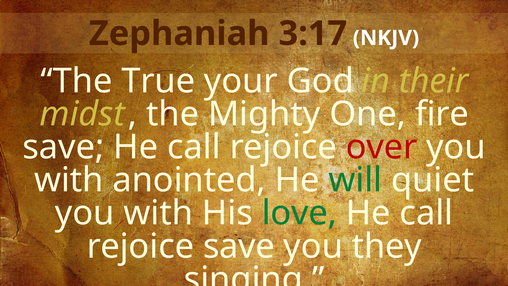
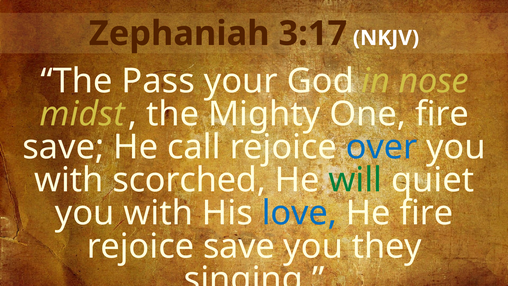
True: True -> Pass
their: their -> nose
over colour: red -> blue
anointed: anointed -> scorched
love colour: green -> blue
call at (426, 213): call -> fire
